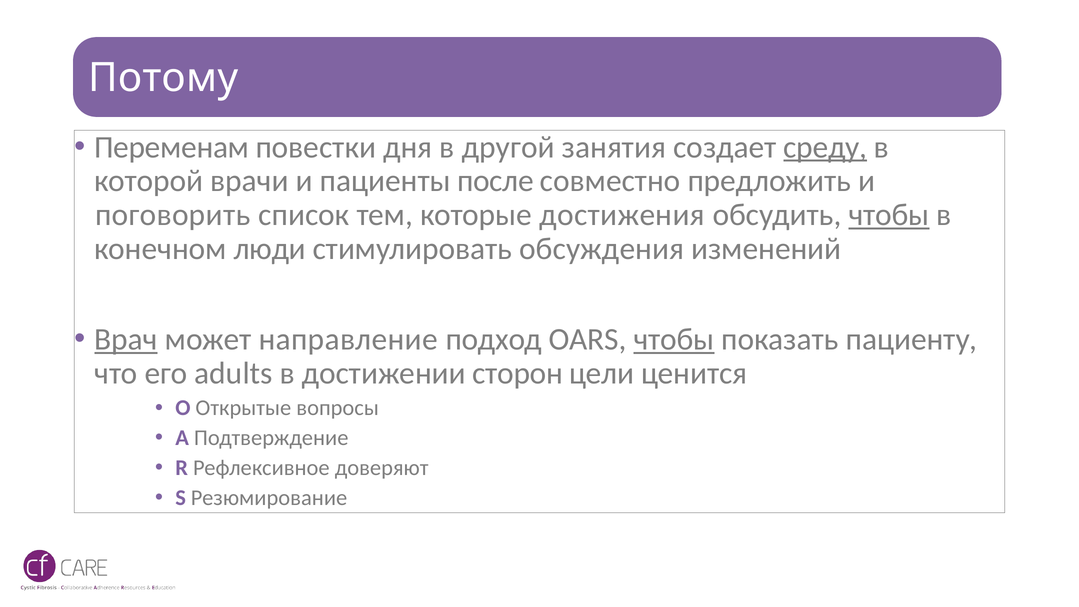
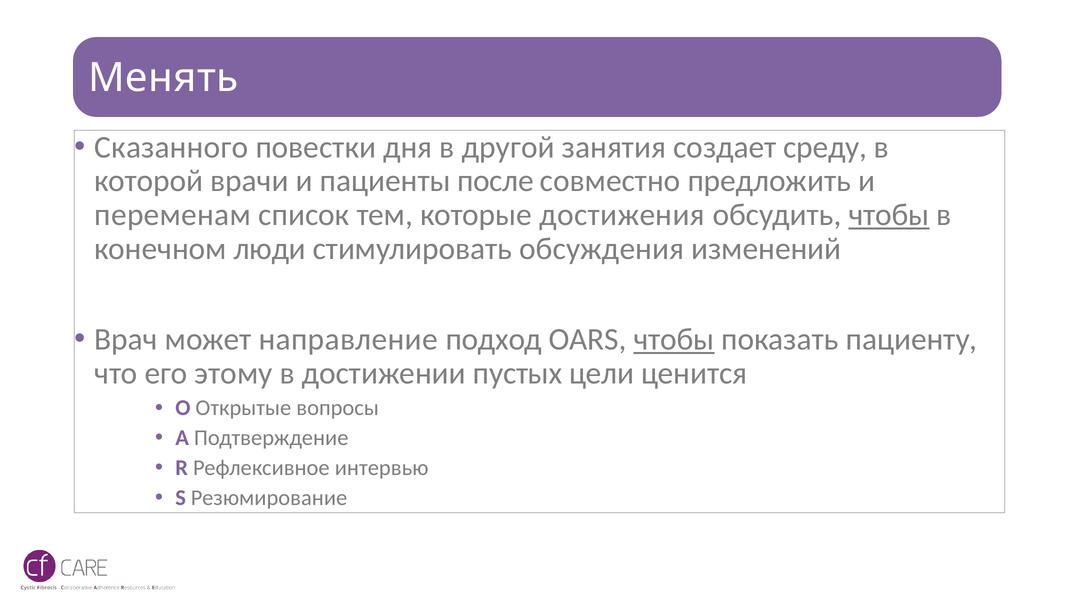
Потому: Потому -> Менять
Переменам: Переменам -> Сказанного
среду underline: present -> none
поговорить: поговорить -> переменам
Врач underline: present -> none
adults: adults -> этому
сторон: сторон -> пустых
доверяют: доверяют -> интервью
